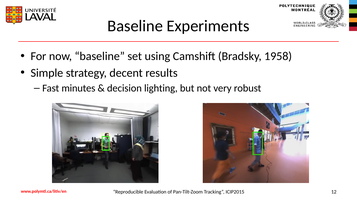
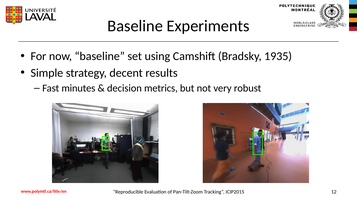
1958: 1958 -> 1935
lighting: lighting -> metrics
